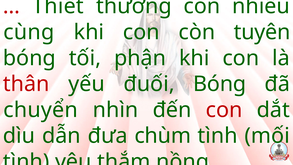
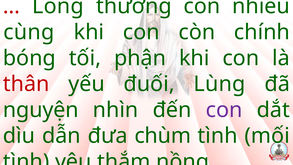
Thiết: Thiết -> Lòng
tuyên: tuyên -> chính
đuối Bóng: Bóng -> Lùng
chuyển: chuyển -> nguyện
con at (224, 110) colour: red -> purple
